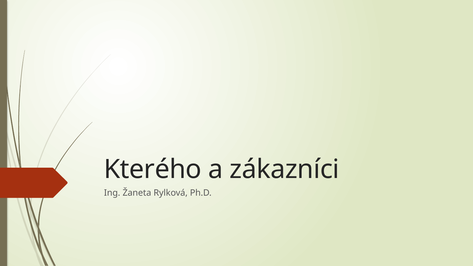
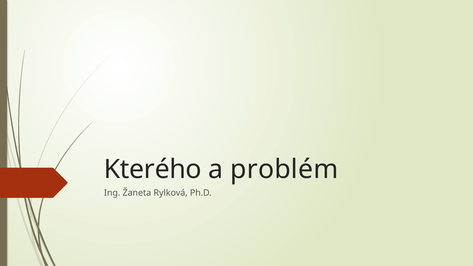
zákazníci: zákazníci -> problém
